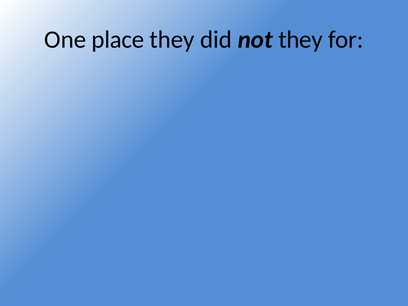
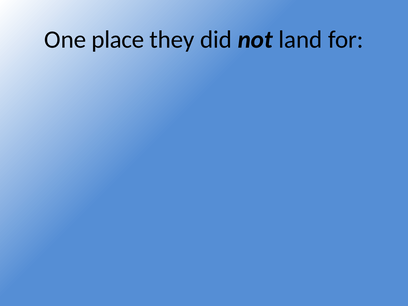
not they: they -> land
